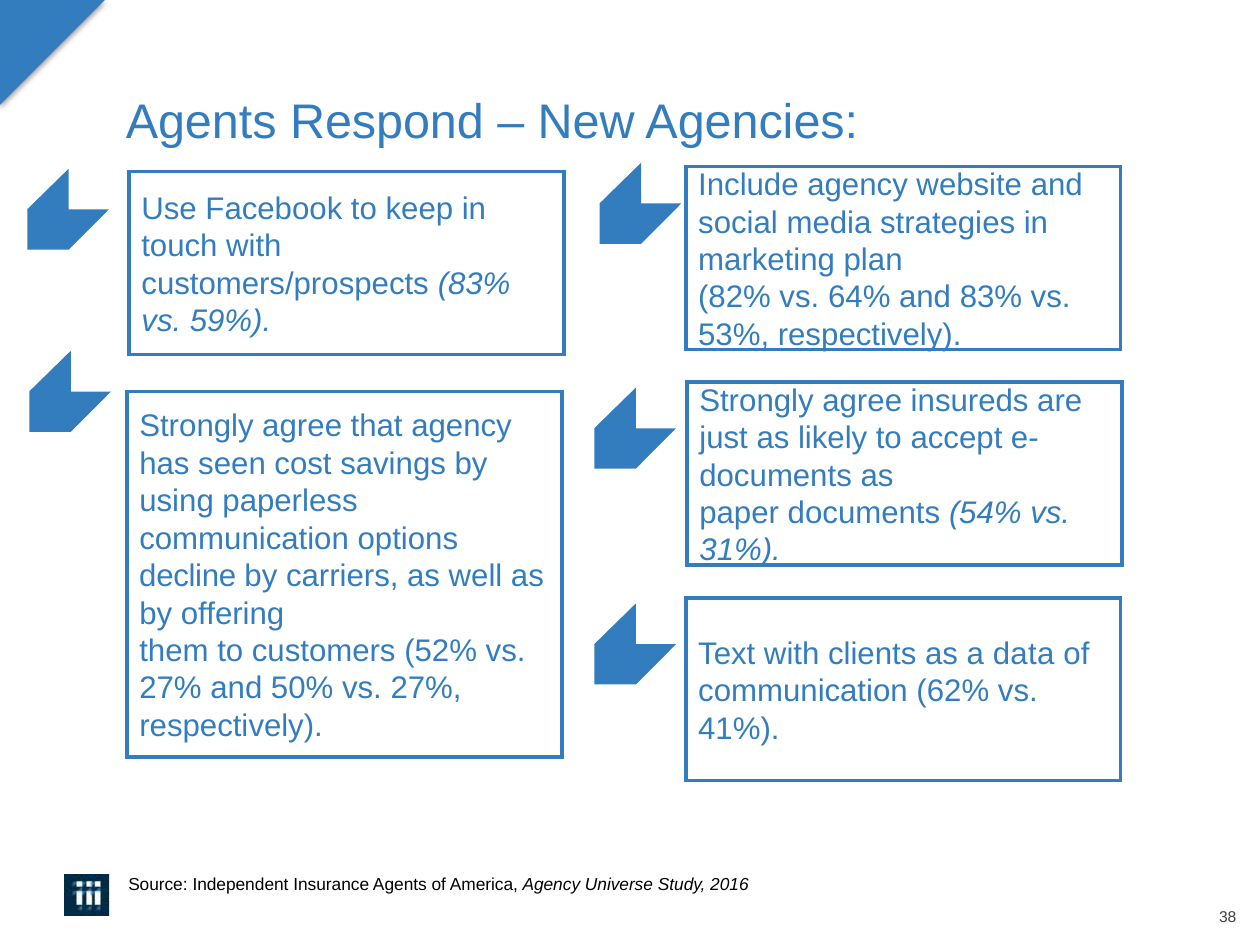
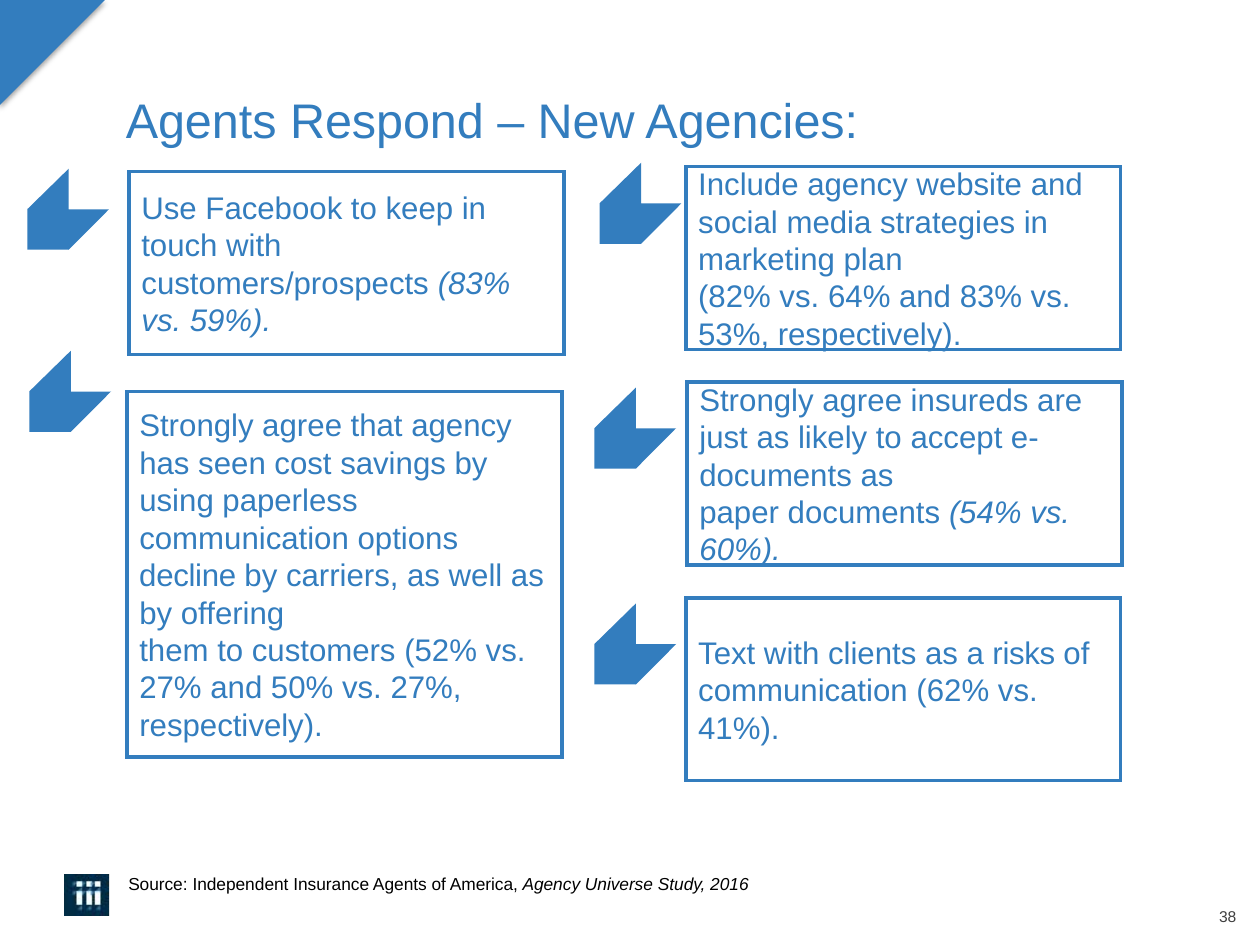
31%: 31% -> 60%
data: data -> risks
